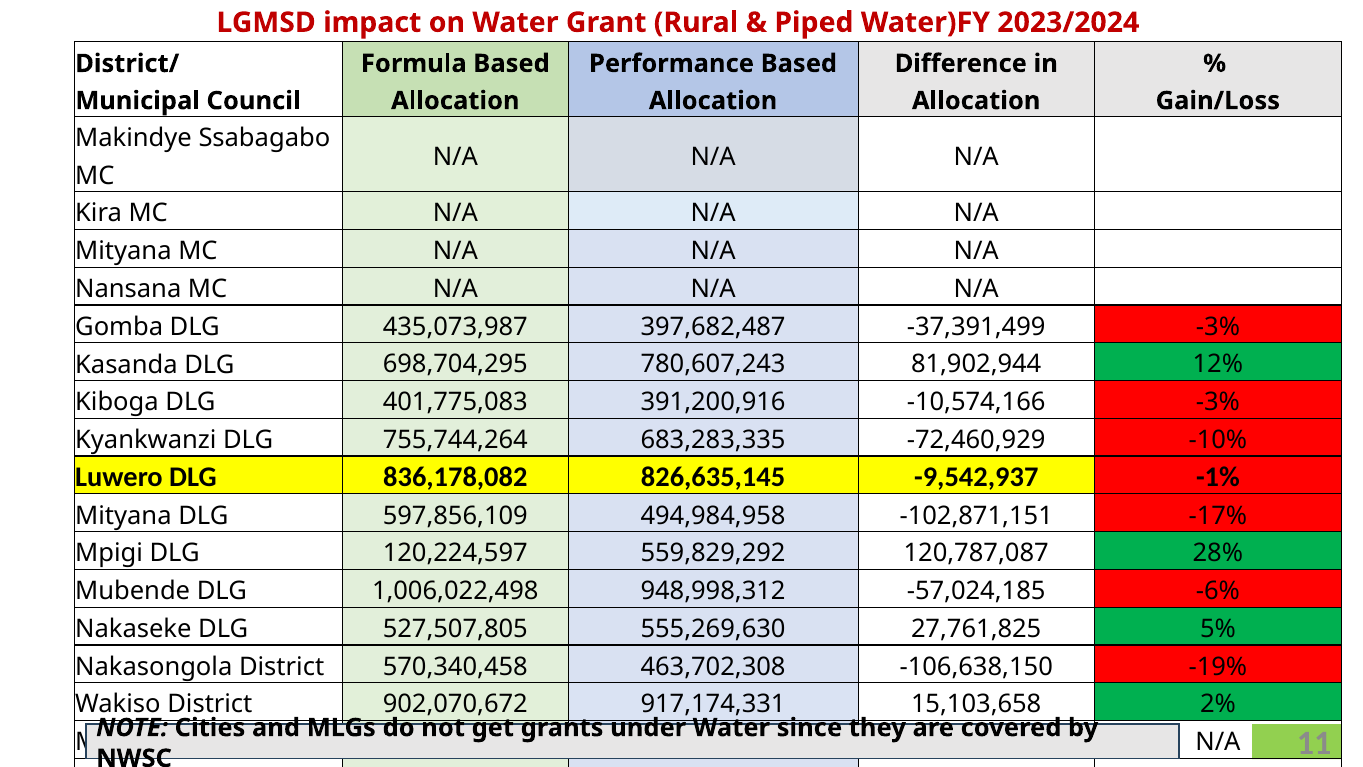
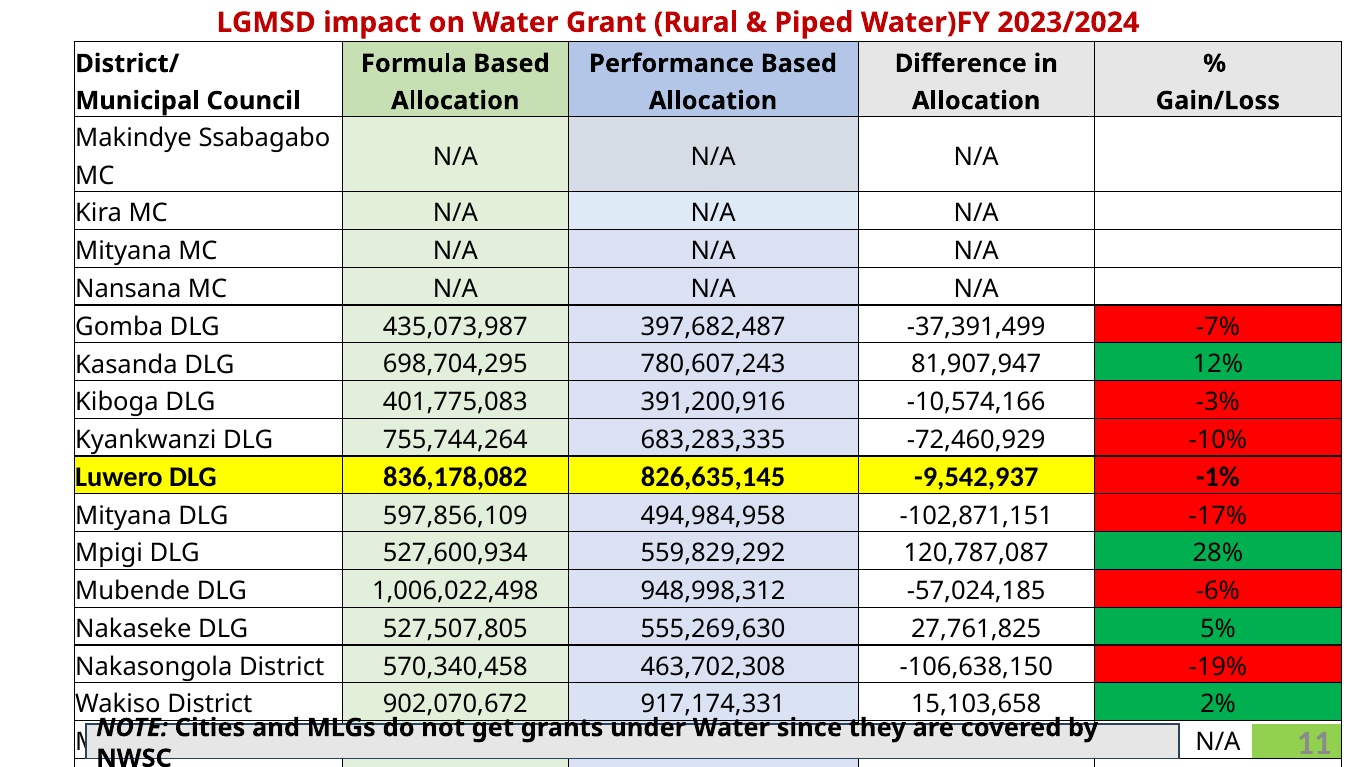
-37,391,499 -3%: -3% -> -7%
81,902,944: 81,902,944 -> 81,907,947
120,224,597: 120,224,597 -> 527,600,934
